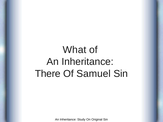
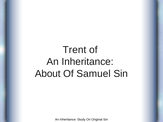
What: What -> Trent
There: There -> About
